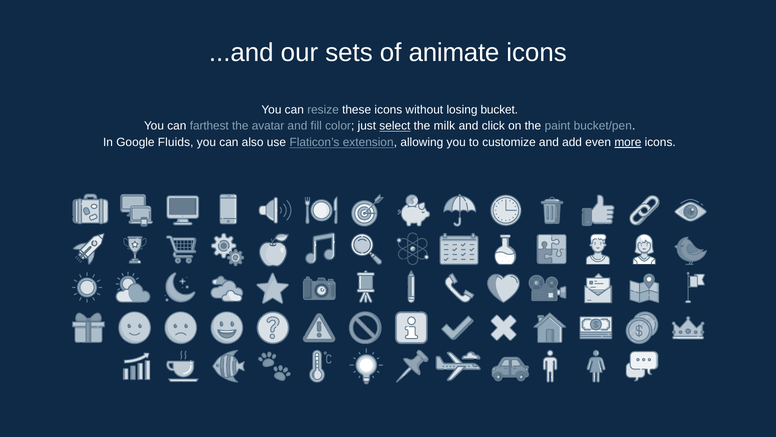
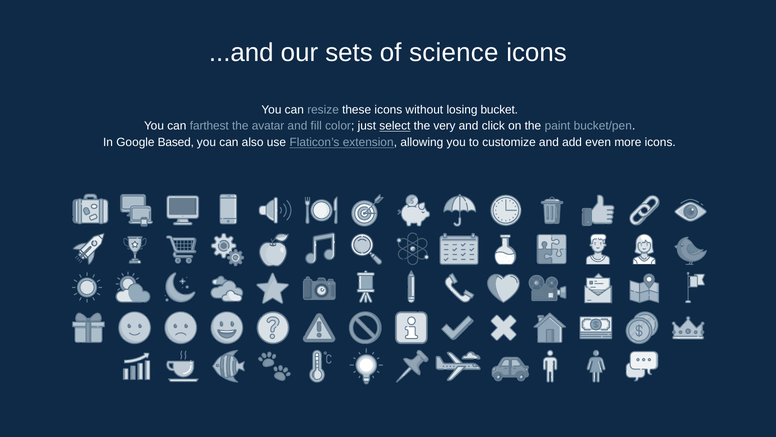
animate: animate -> science
milk: milk -> very
Fluids: Fluids -> Based
more underline: present -> none
